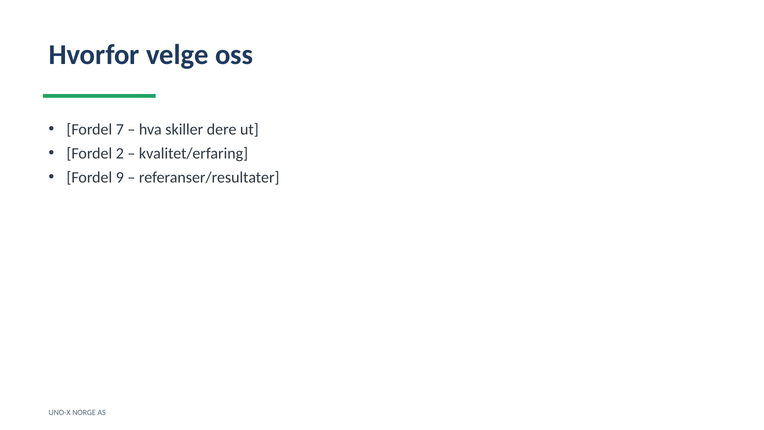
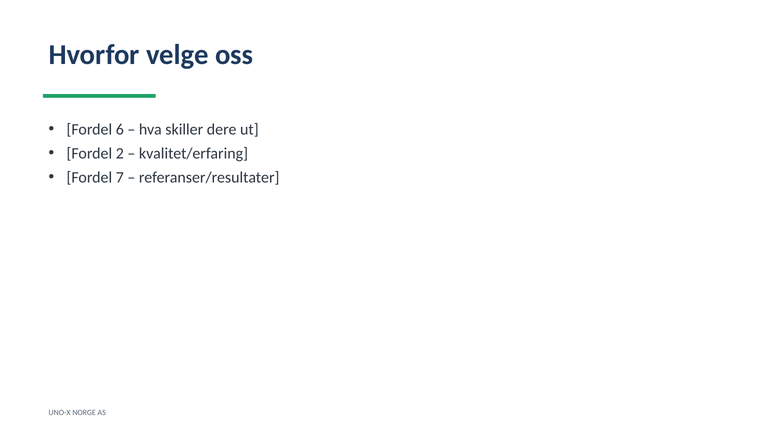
7: 7 -> 6
9: 9 -> 7
